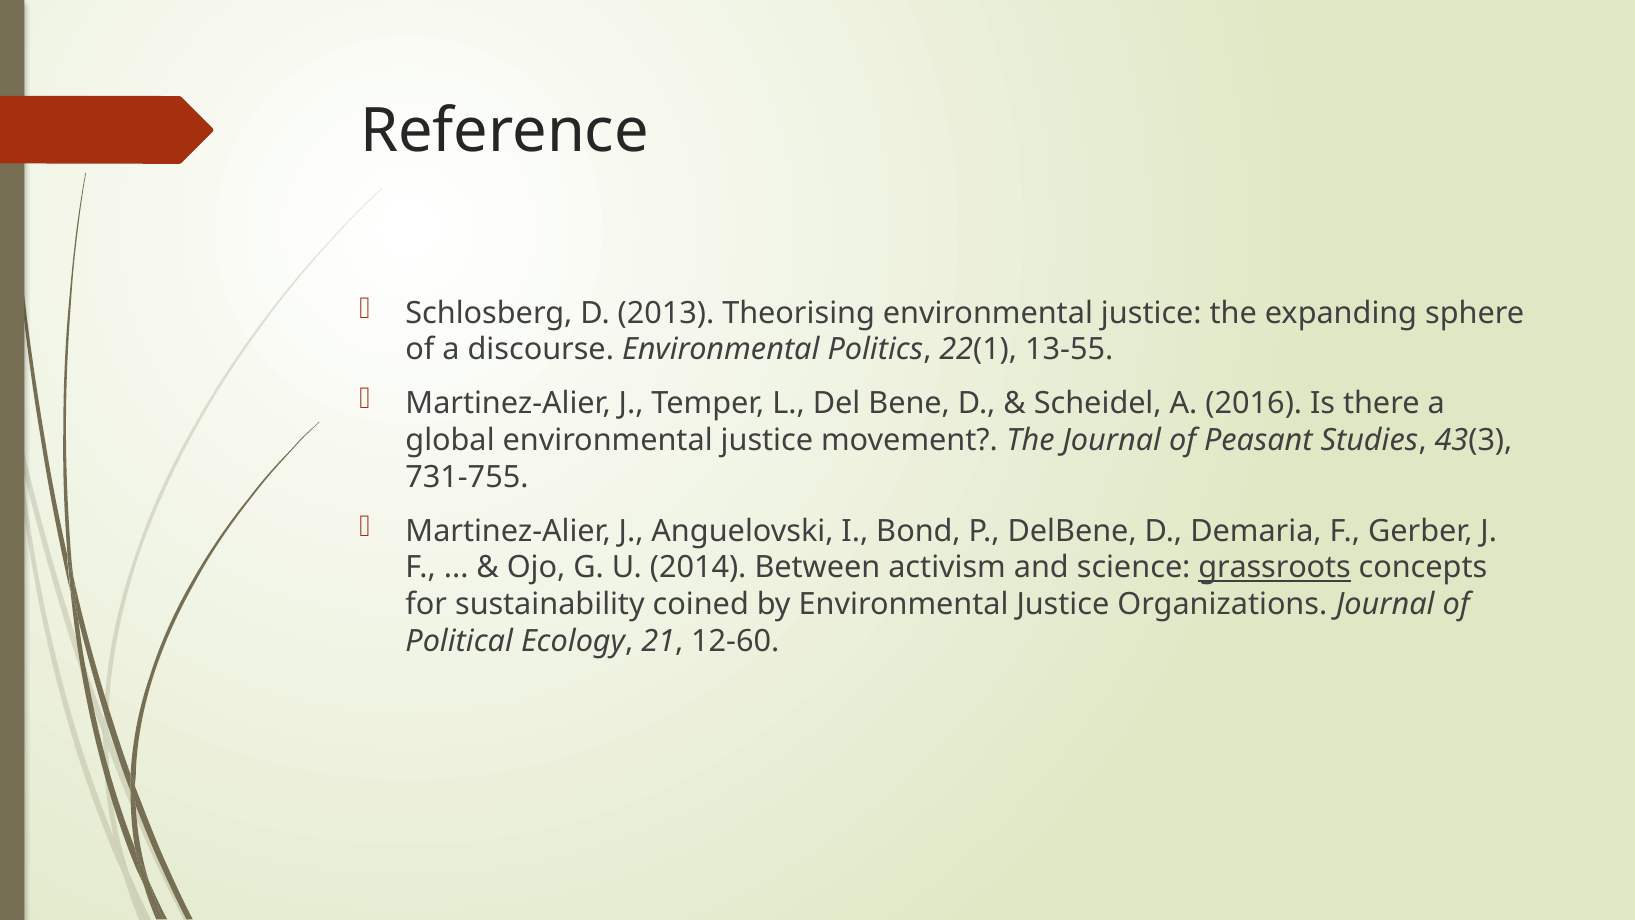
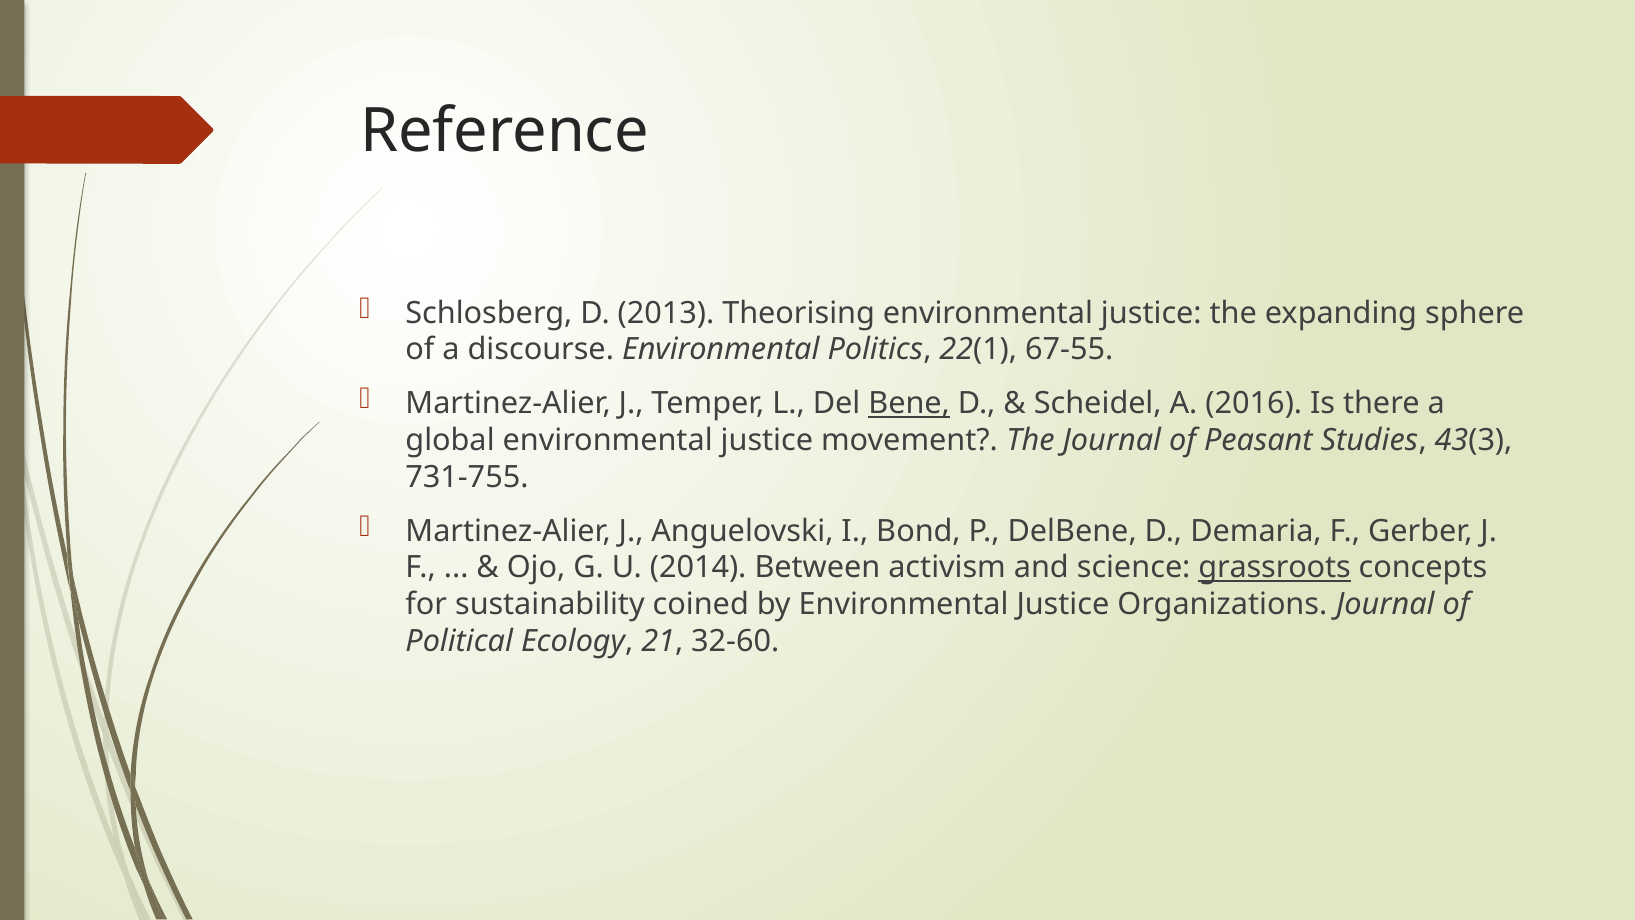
13-55: 13-55 -> 67-55
Bene underline: none -> present
12-60: 12-60 -> 32-60
